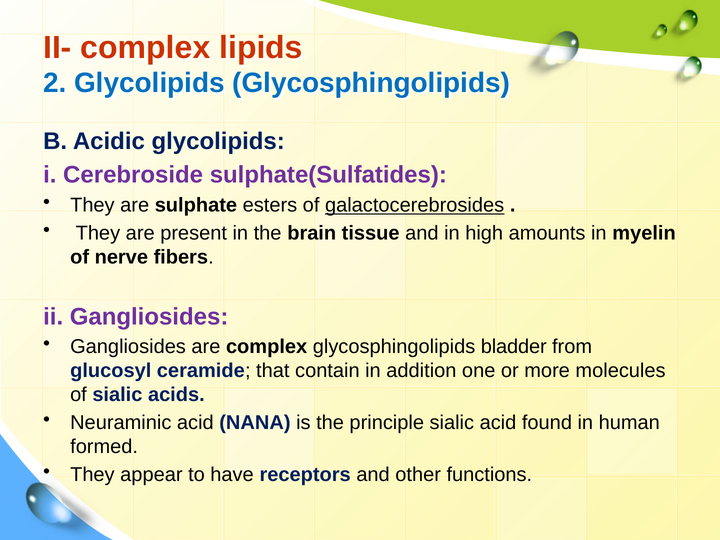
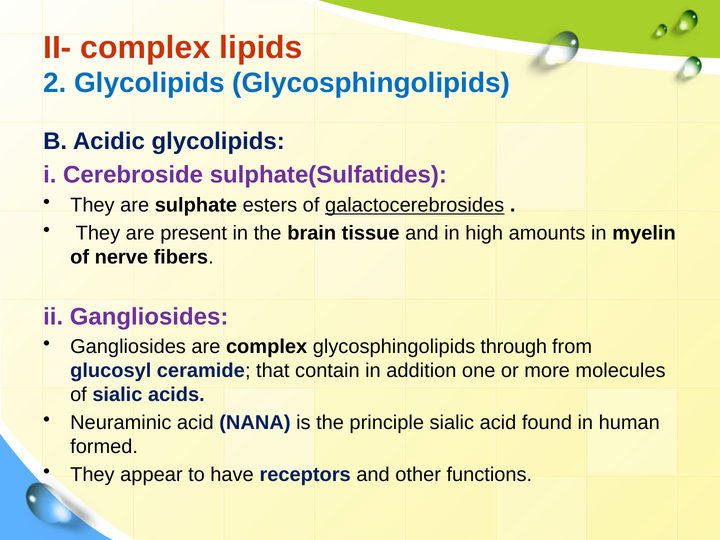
bladder: bladder -> through
